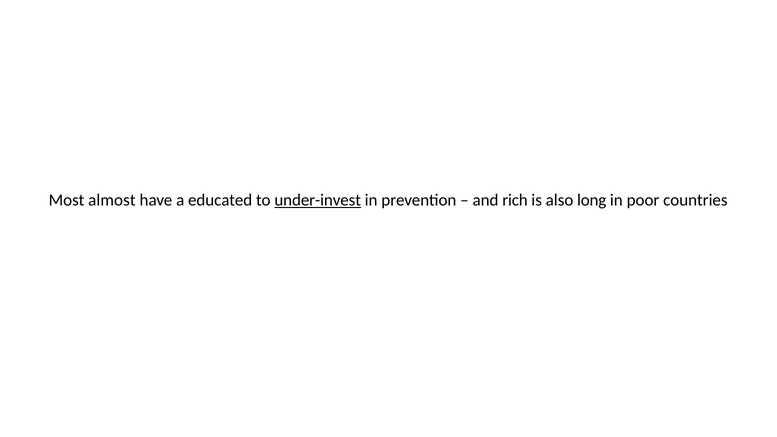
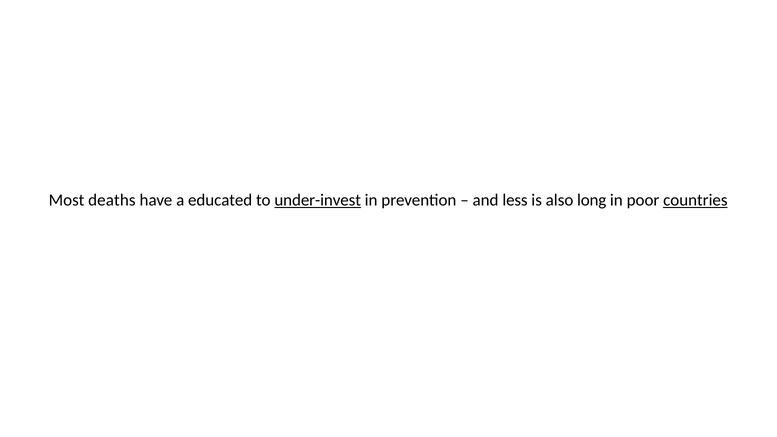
almost: almost -> deaths
rich: rich -> less
countries underline: none -> present
